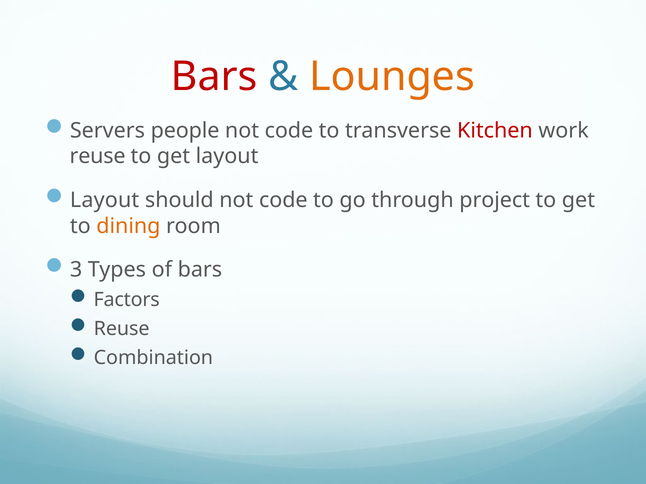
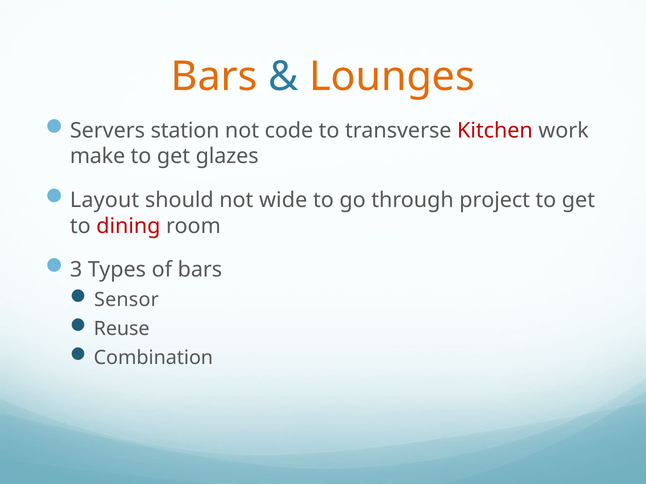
Bars at (214, 77) colour: red -> orange
people: people -> station
reuse at (98, 157): reuse -> make
get layout: layout -> glazes
should not code: code -> wide
dining colour: orange -> red
Factors: Factors -> Sensor
